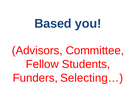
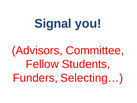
Based: Based -> Signal
